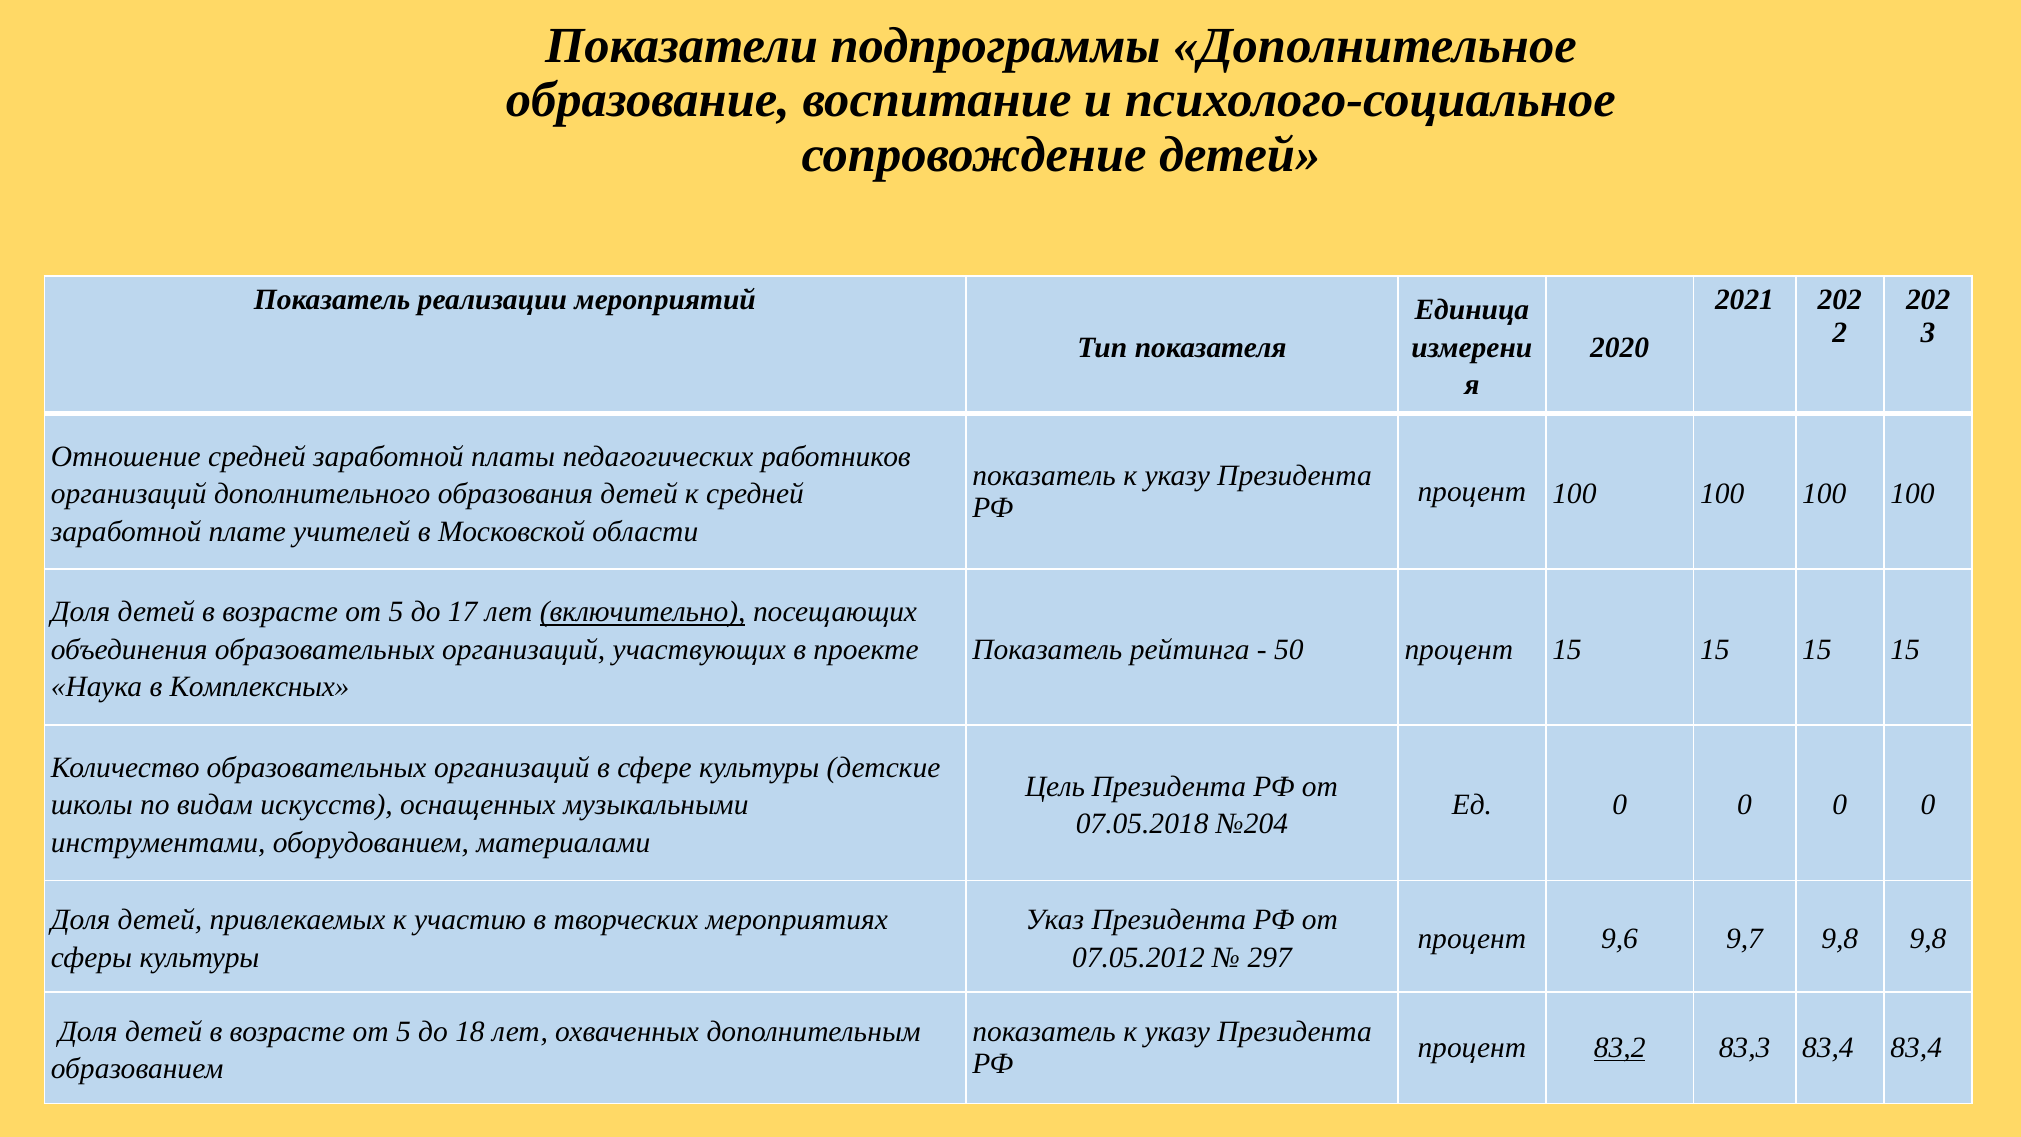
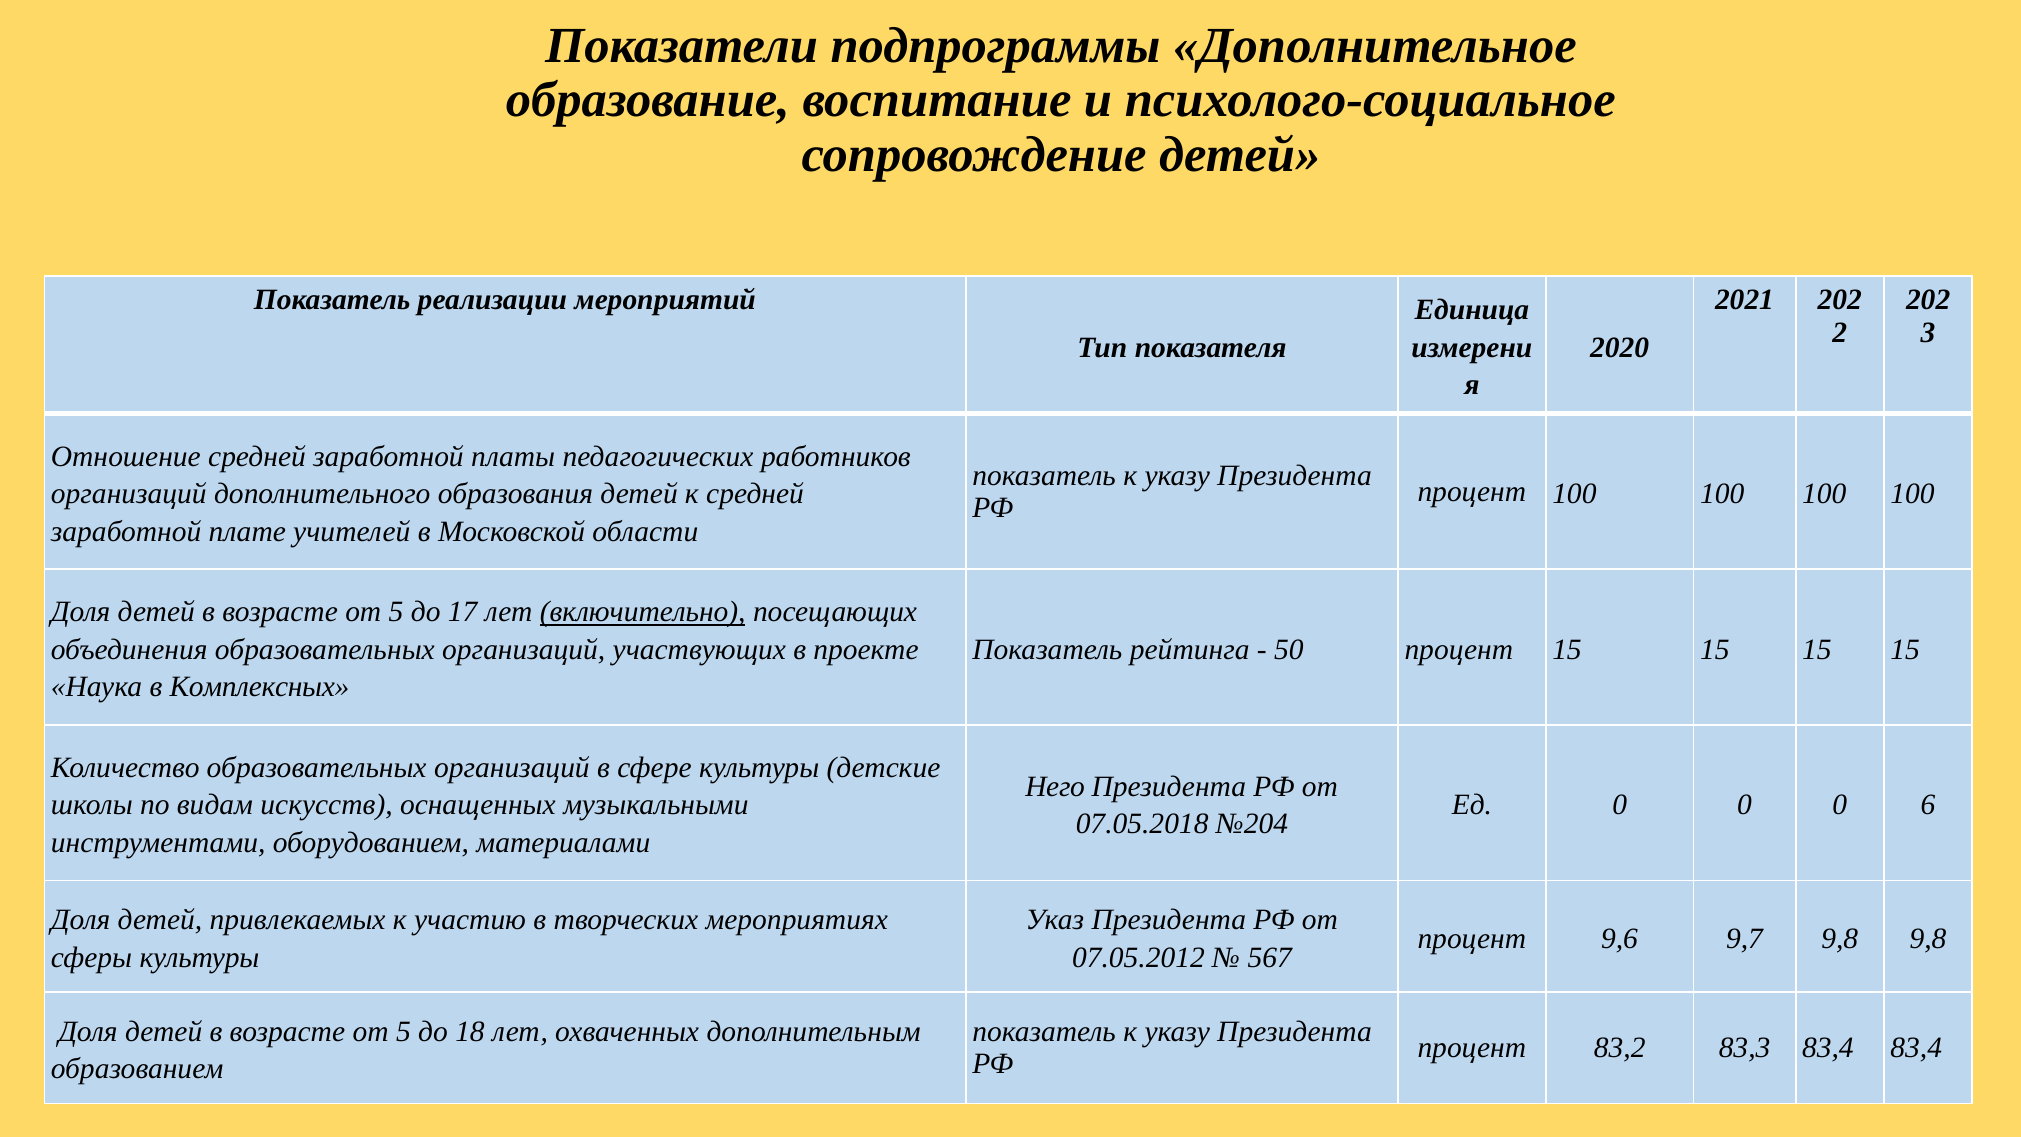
Цель: Цель -> Него
0 0 0 0: 0 -> 6
297: 297 -> 567
83,2 underline: present -> none
